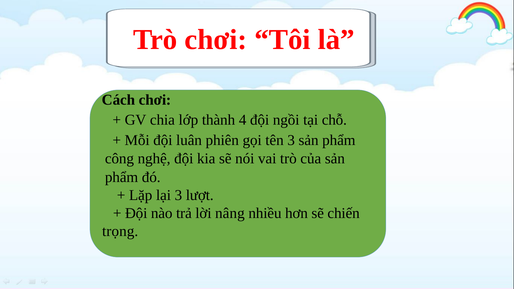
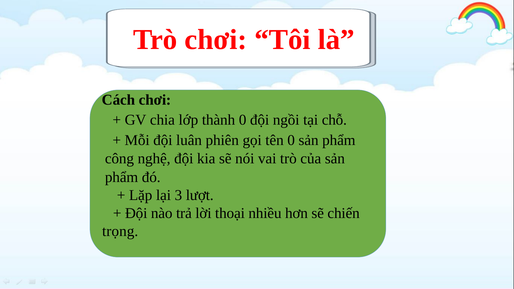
thành 4: 4 -> 0
tên 3: 3 -> 0
nâng: nâng -> thoại
